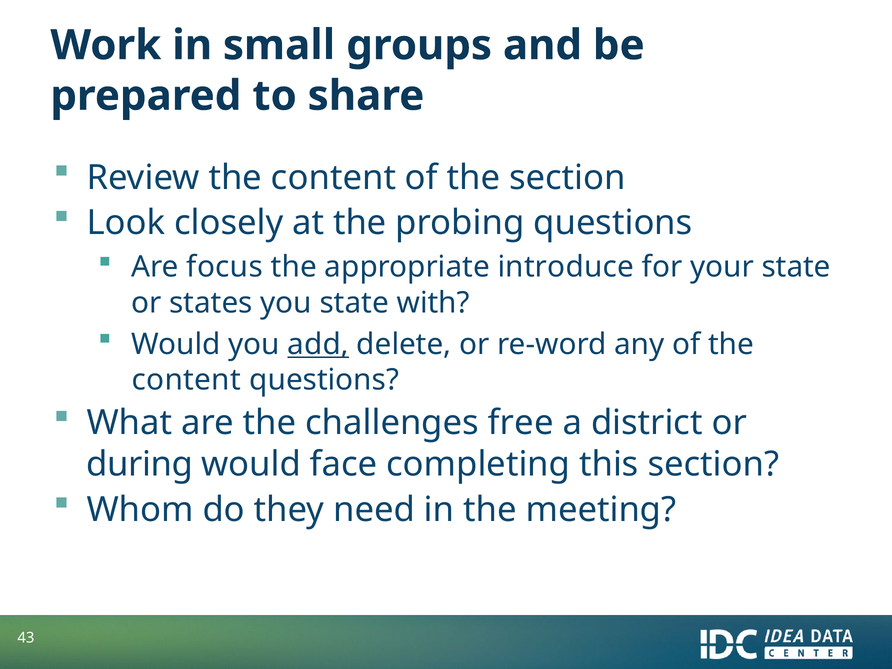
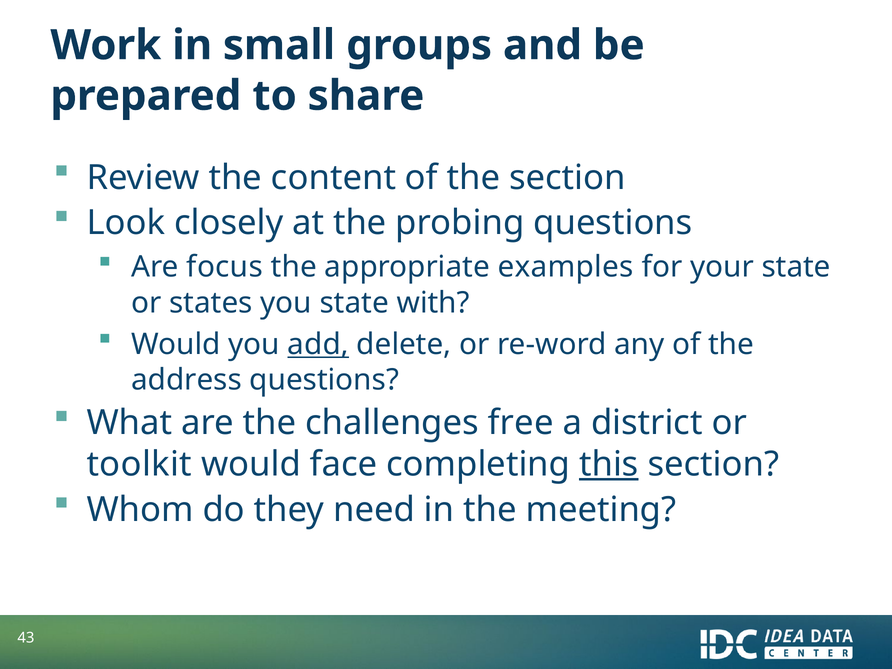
introduce: introduce -> examples
content at (186, 380): content -> address
during: during -> toolkit
this underline: none -> present
